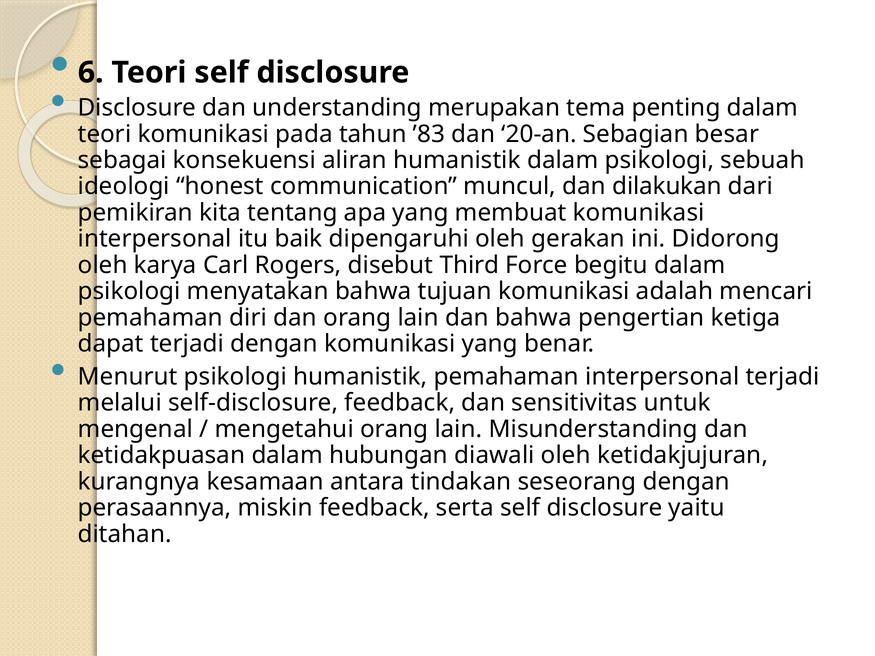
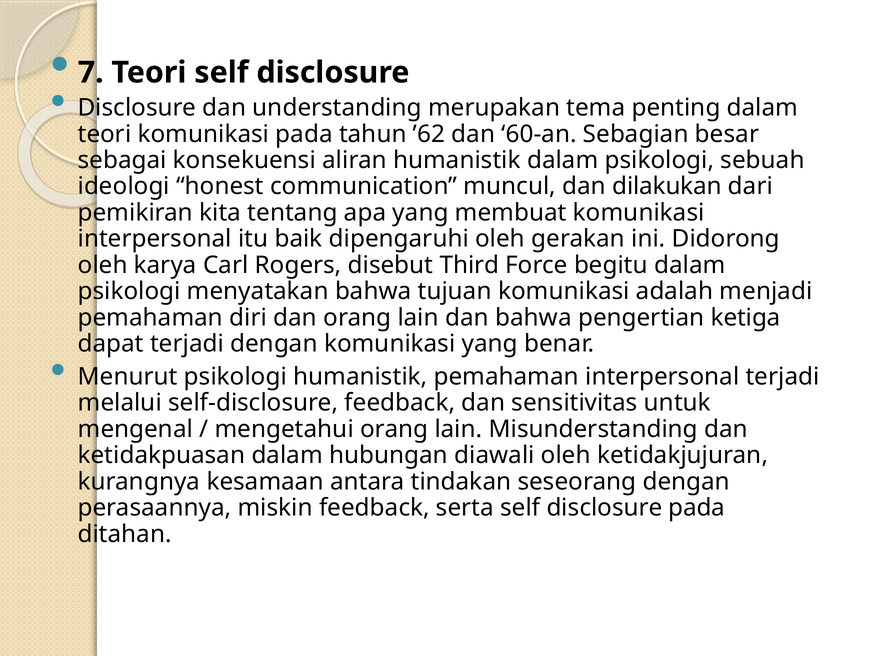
6: 6 -> 7
’83: ’83 -> ’62
20-an: 20-an -> 60-an
mencari: mencari -> menjadi
disclosure yaitu: yaitu -> pada
